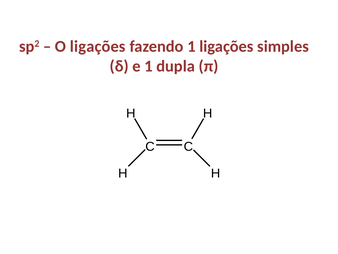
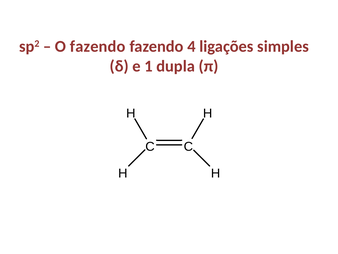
O ligações: ligações -> fazendo
fazendo 1: 1 -> 4
